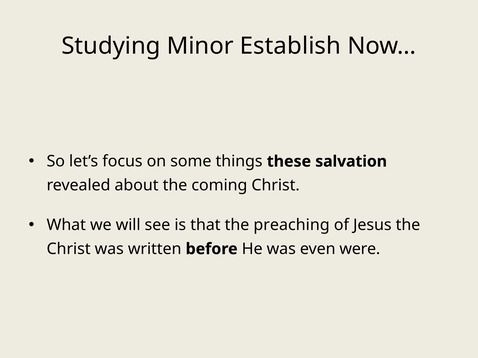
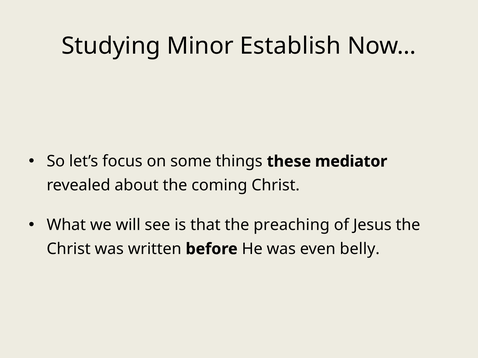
salvation: salvation -> mediator
were: were -> belly
